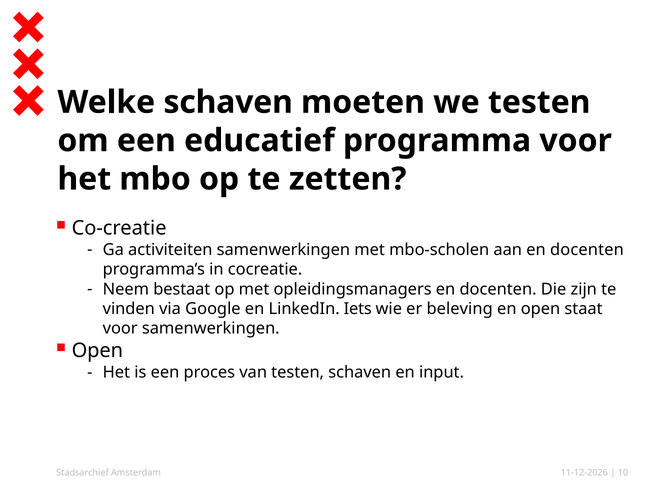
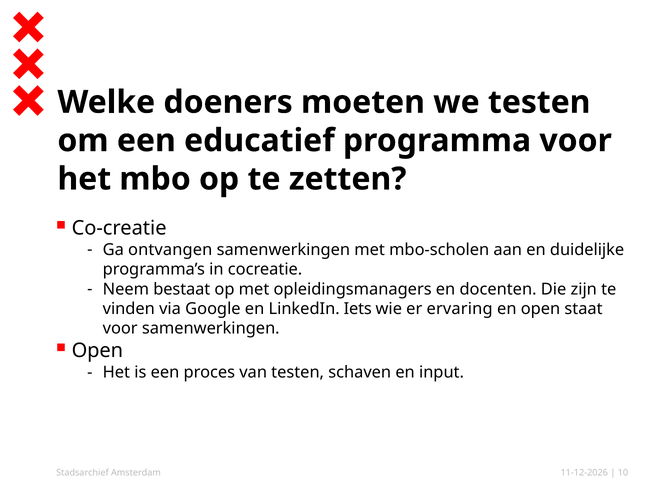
Welke schaven: schaven -> doeners
activiteiten: activiteiten -> ontvangen
aan en docenten: docenten -> duidelijke
beleving: beleving -> ervaring
